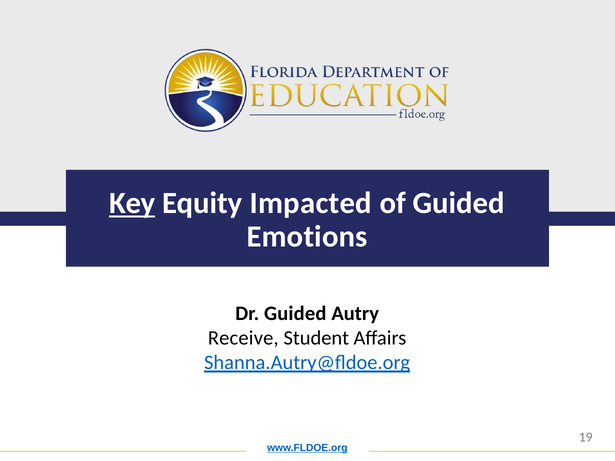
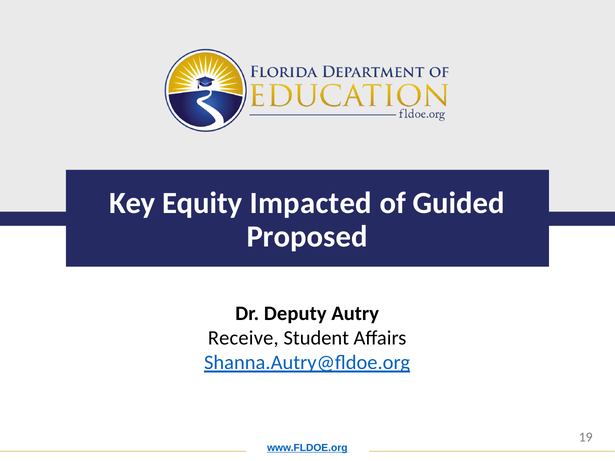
Key underline: present -> none
Emotions: Emotions -> Proposed
Dr Guided: Guided -> Deputy
